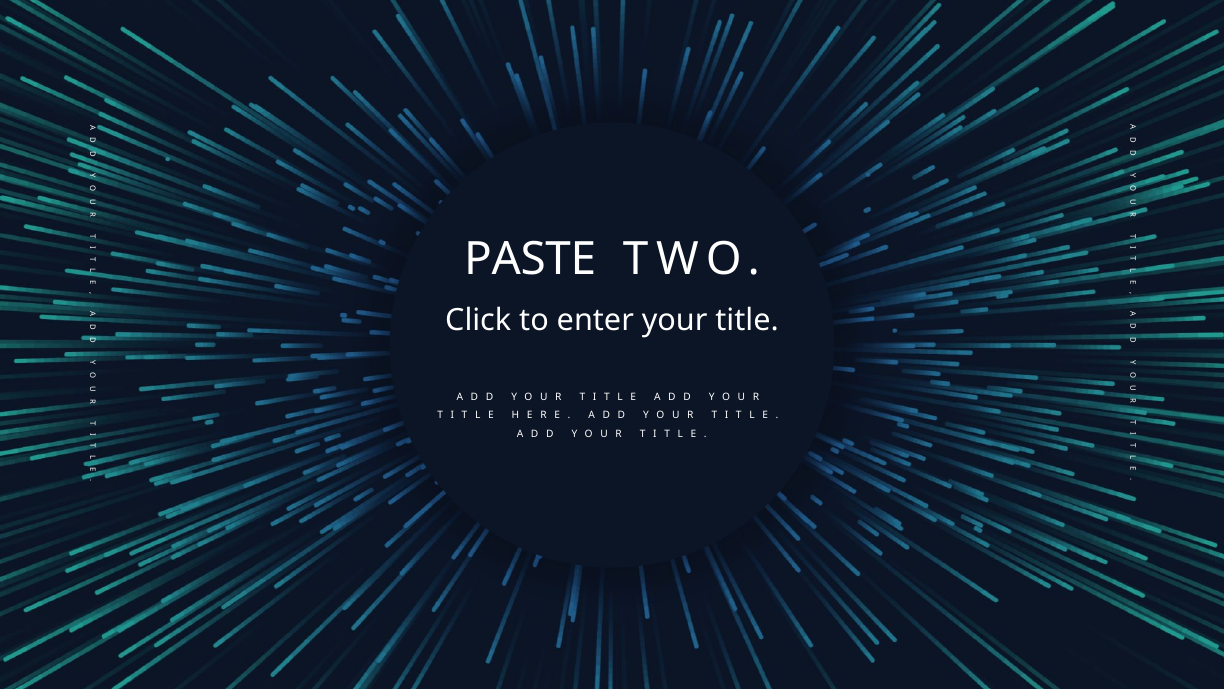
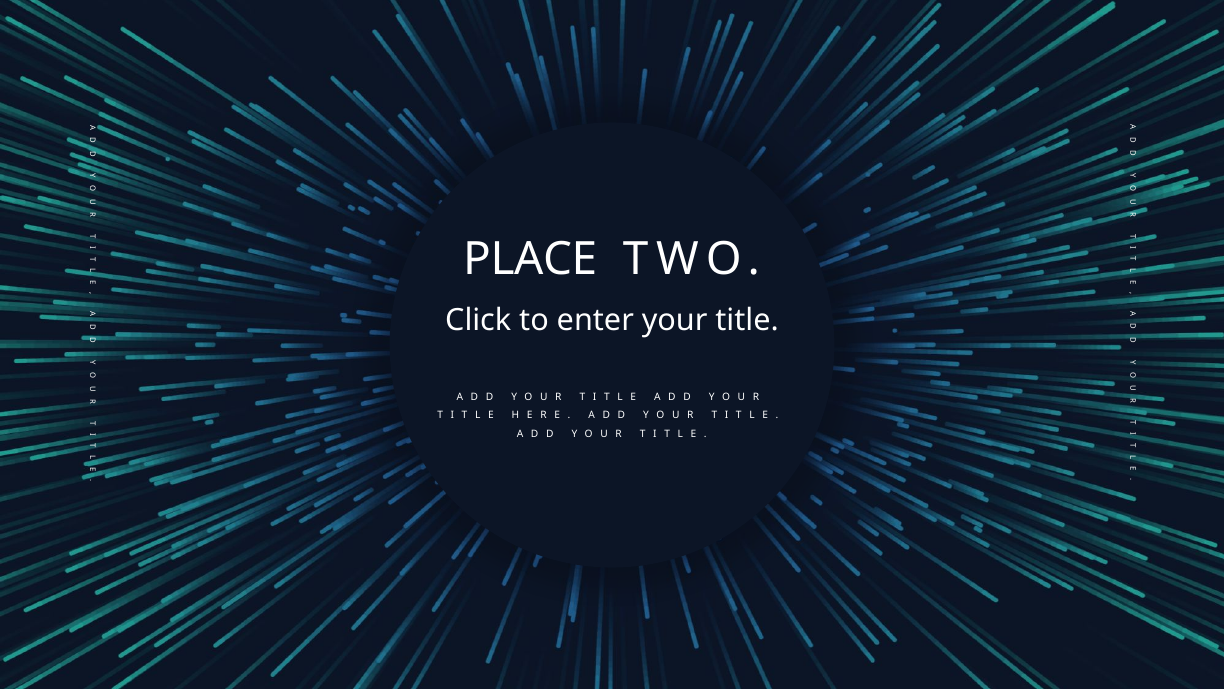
PASTE: PASTE -> PLACE
